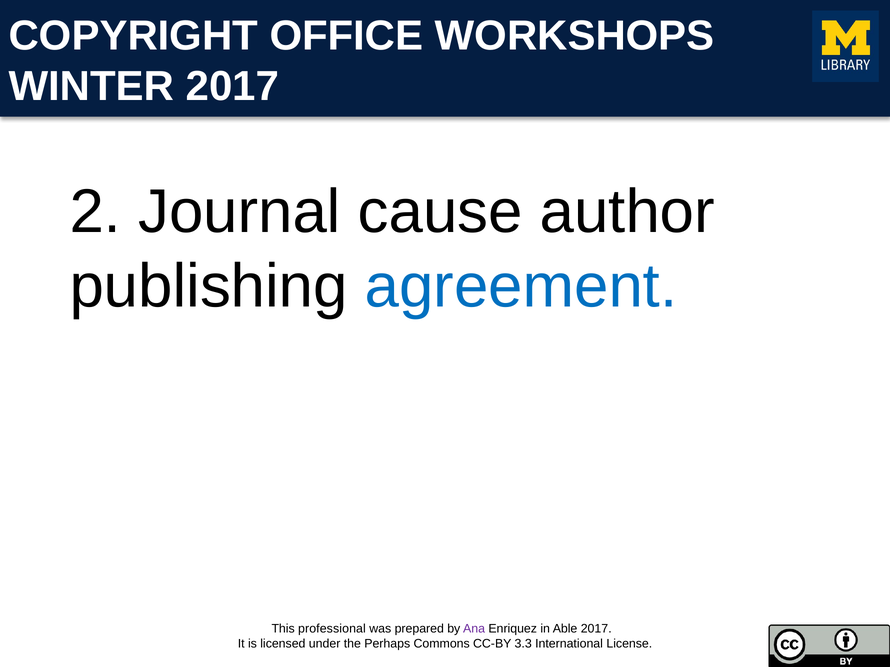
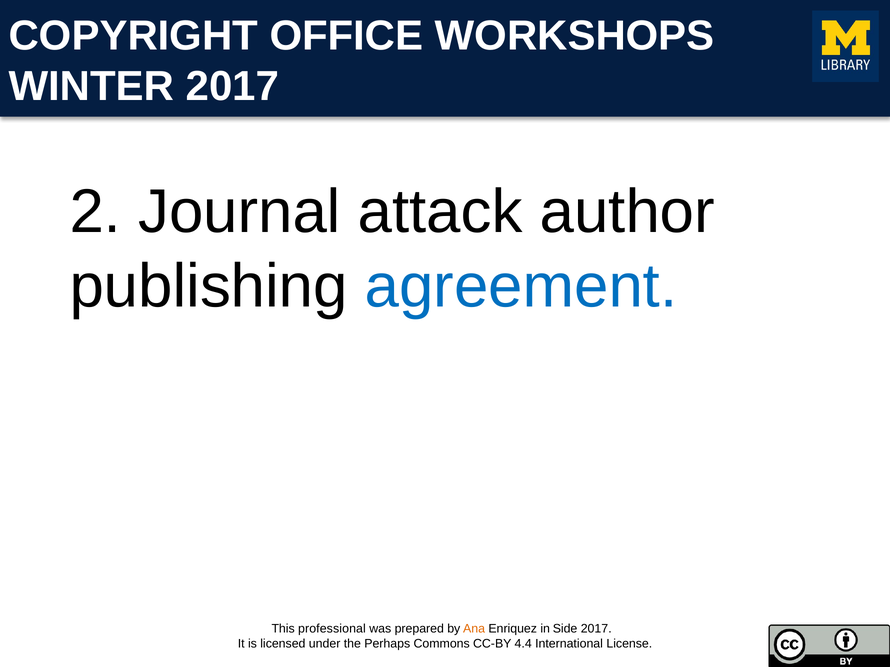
cause: cause -> attack
Ana colour: purple -> orange
Able: Able -> Side
3.3: 3.3 -> 4.4
